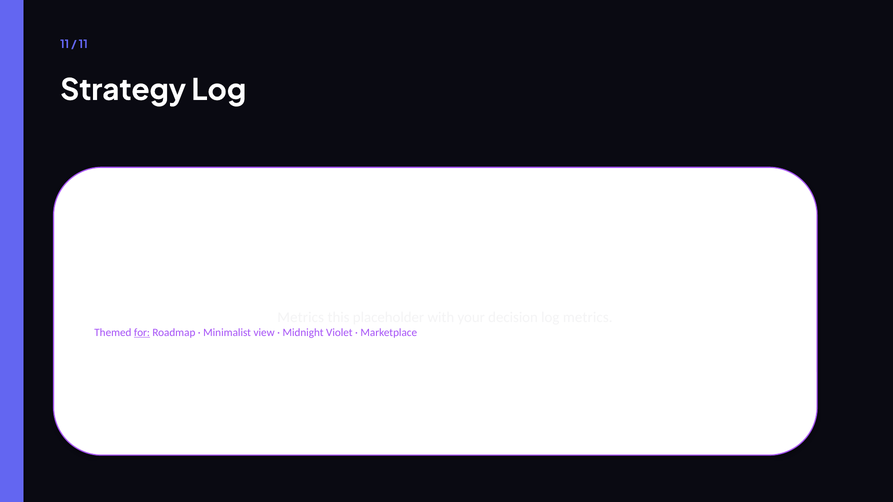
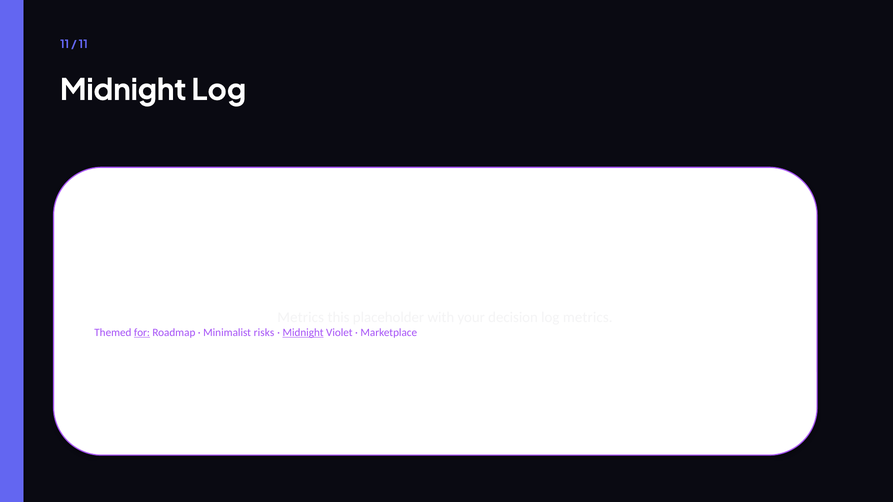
Strategy at (123, 90): Strategy -> Midnight
view: view -> risks
Midnight at (303, 333) underline: none -> present
